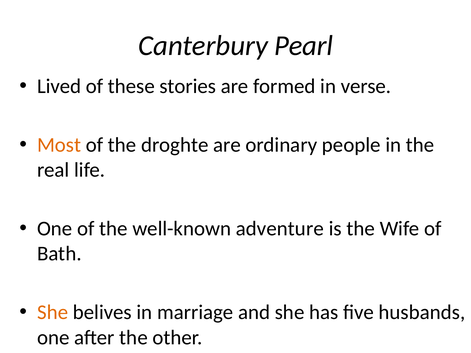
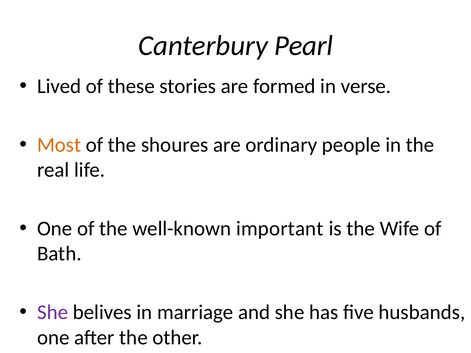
droghte: droghte -> shoures
adventure: adventure -> important
She at (53, 313) colour: orange -> purple
